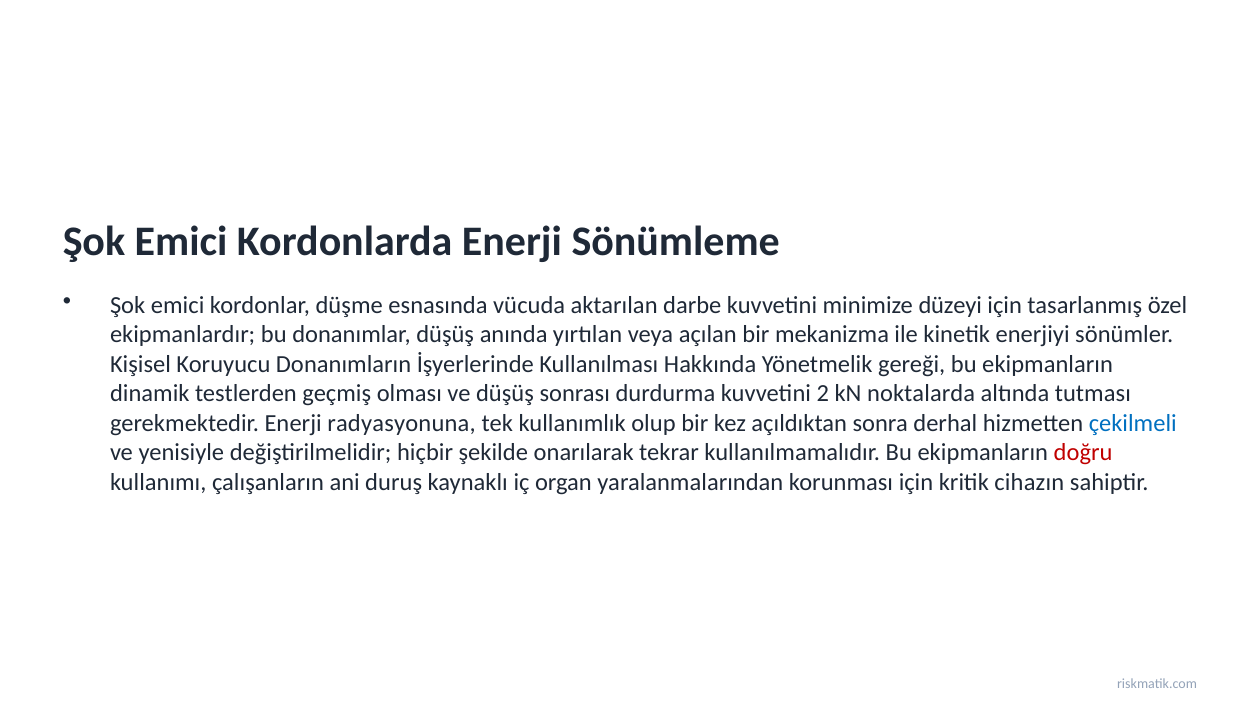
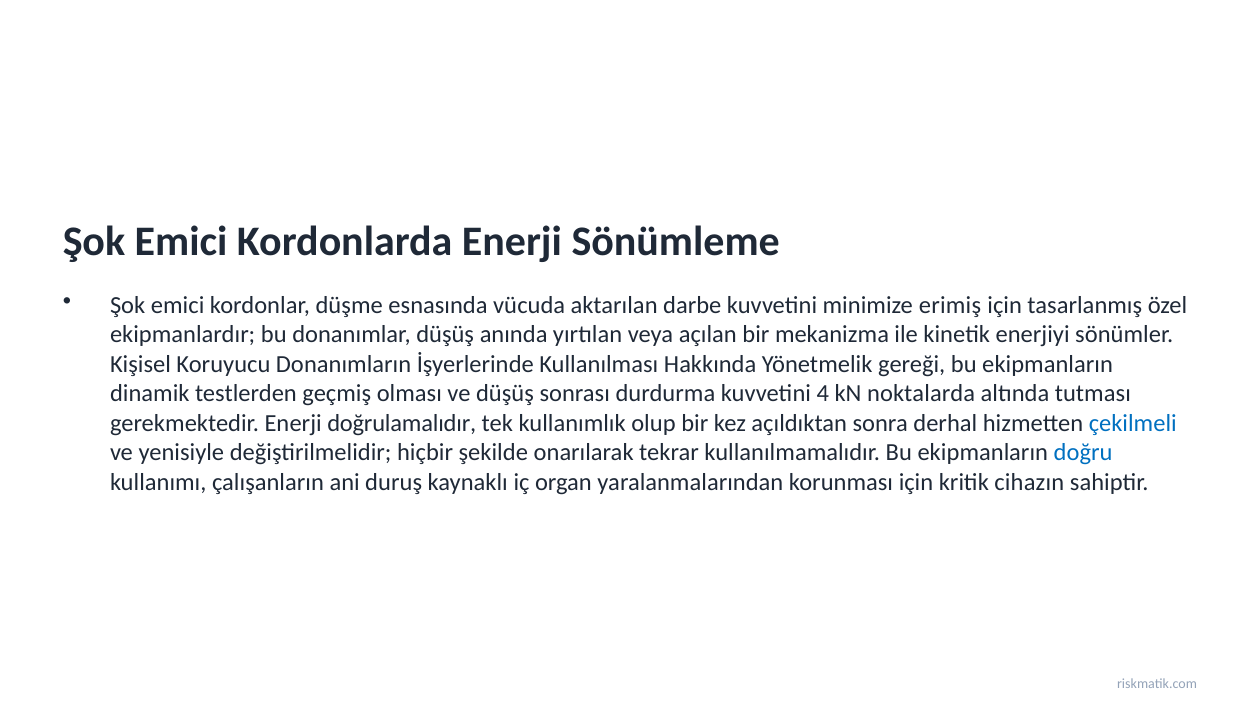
düzeyi: düzeyi -> erimiş
2: 2 -> 4
radyasyonuna: radyasyonuna -> doğrulamalıdır
doğru colour: red -> blue
